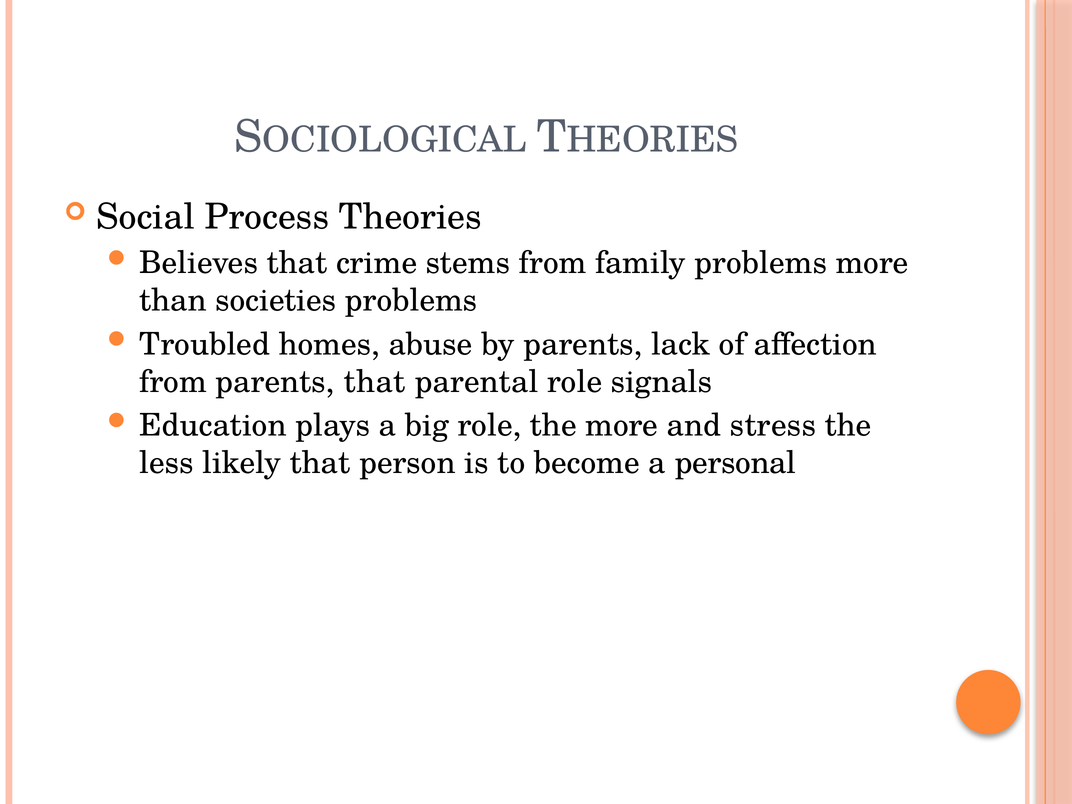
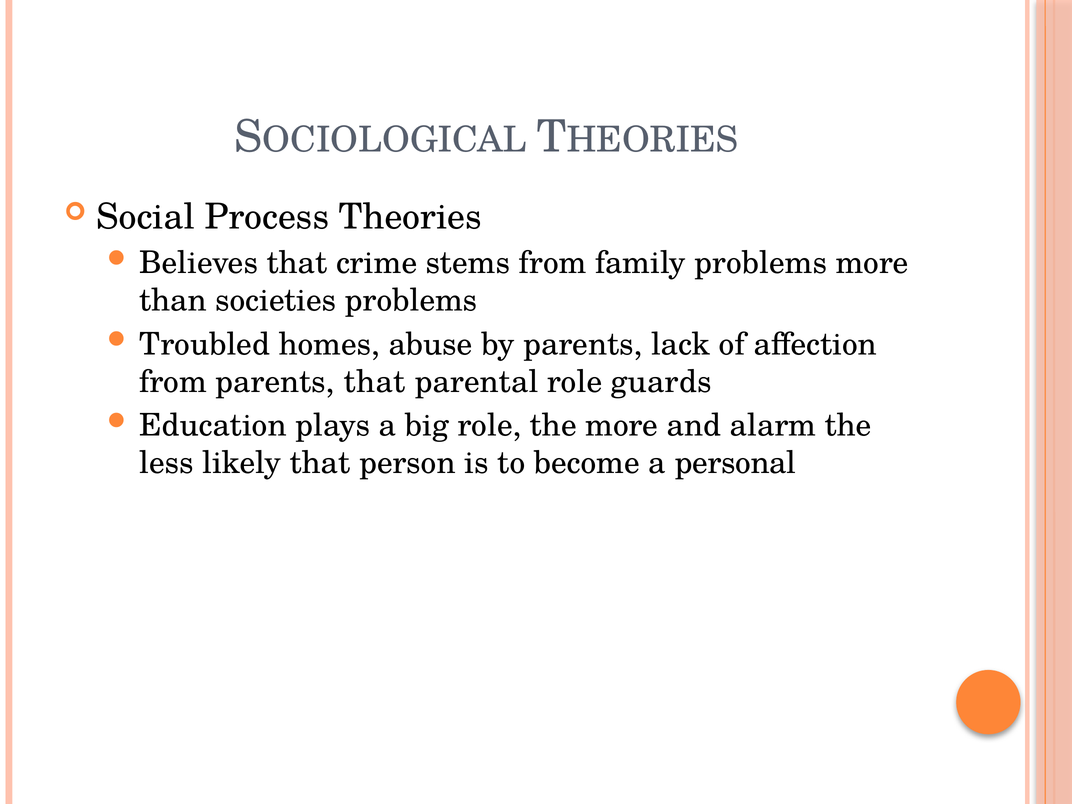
signals: signals -> guards
stress: stress -> alarm
